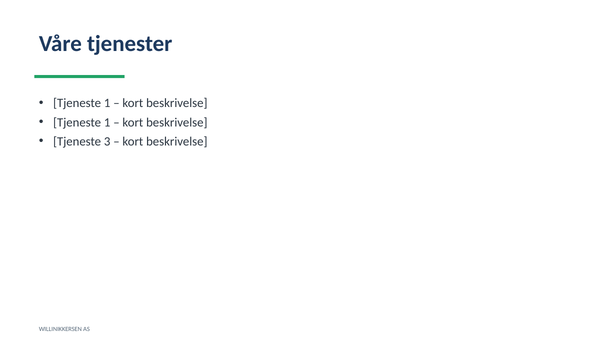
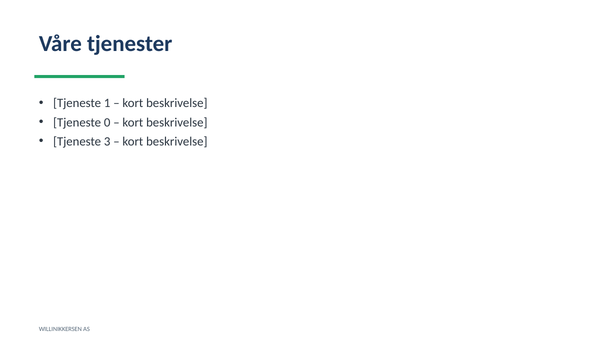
1 at (107, 123): 1 -> 0
